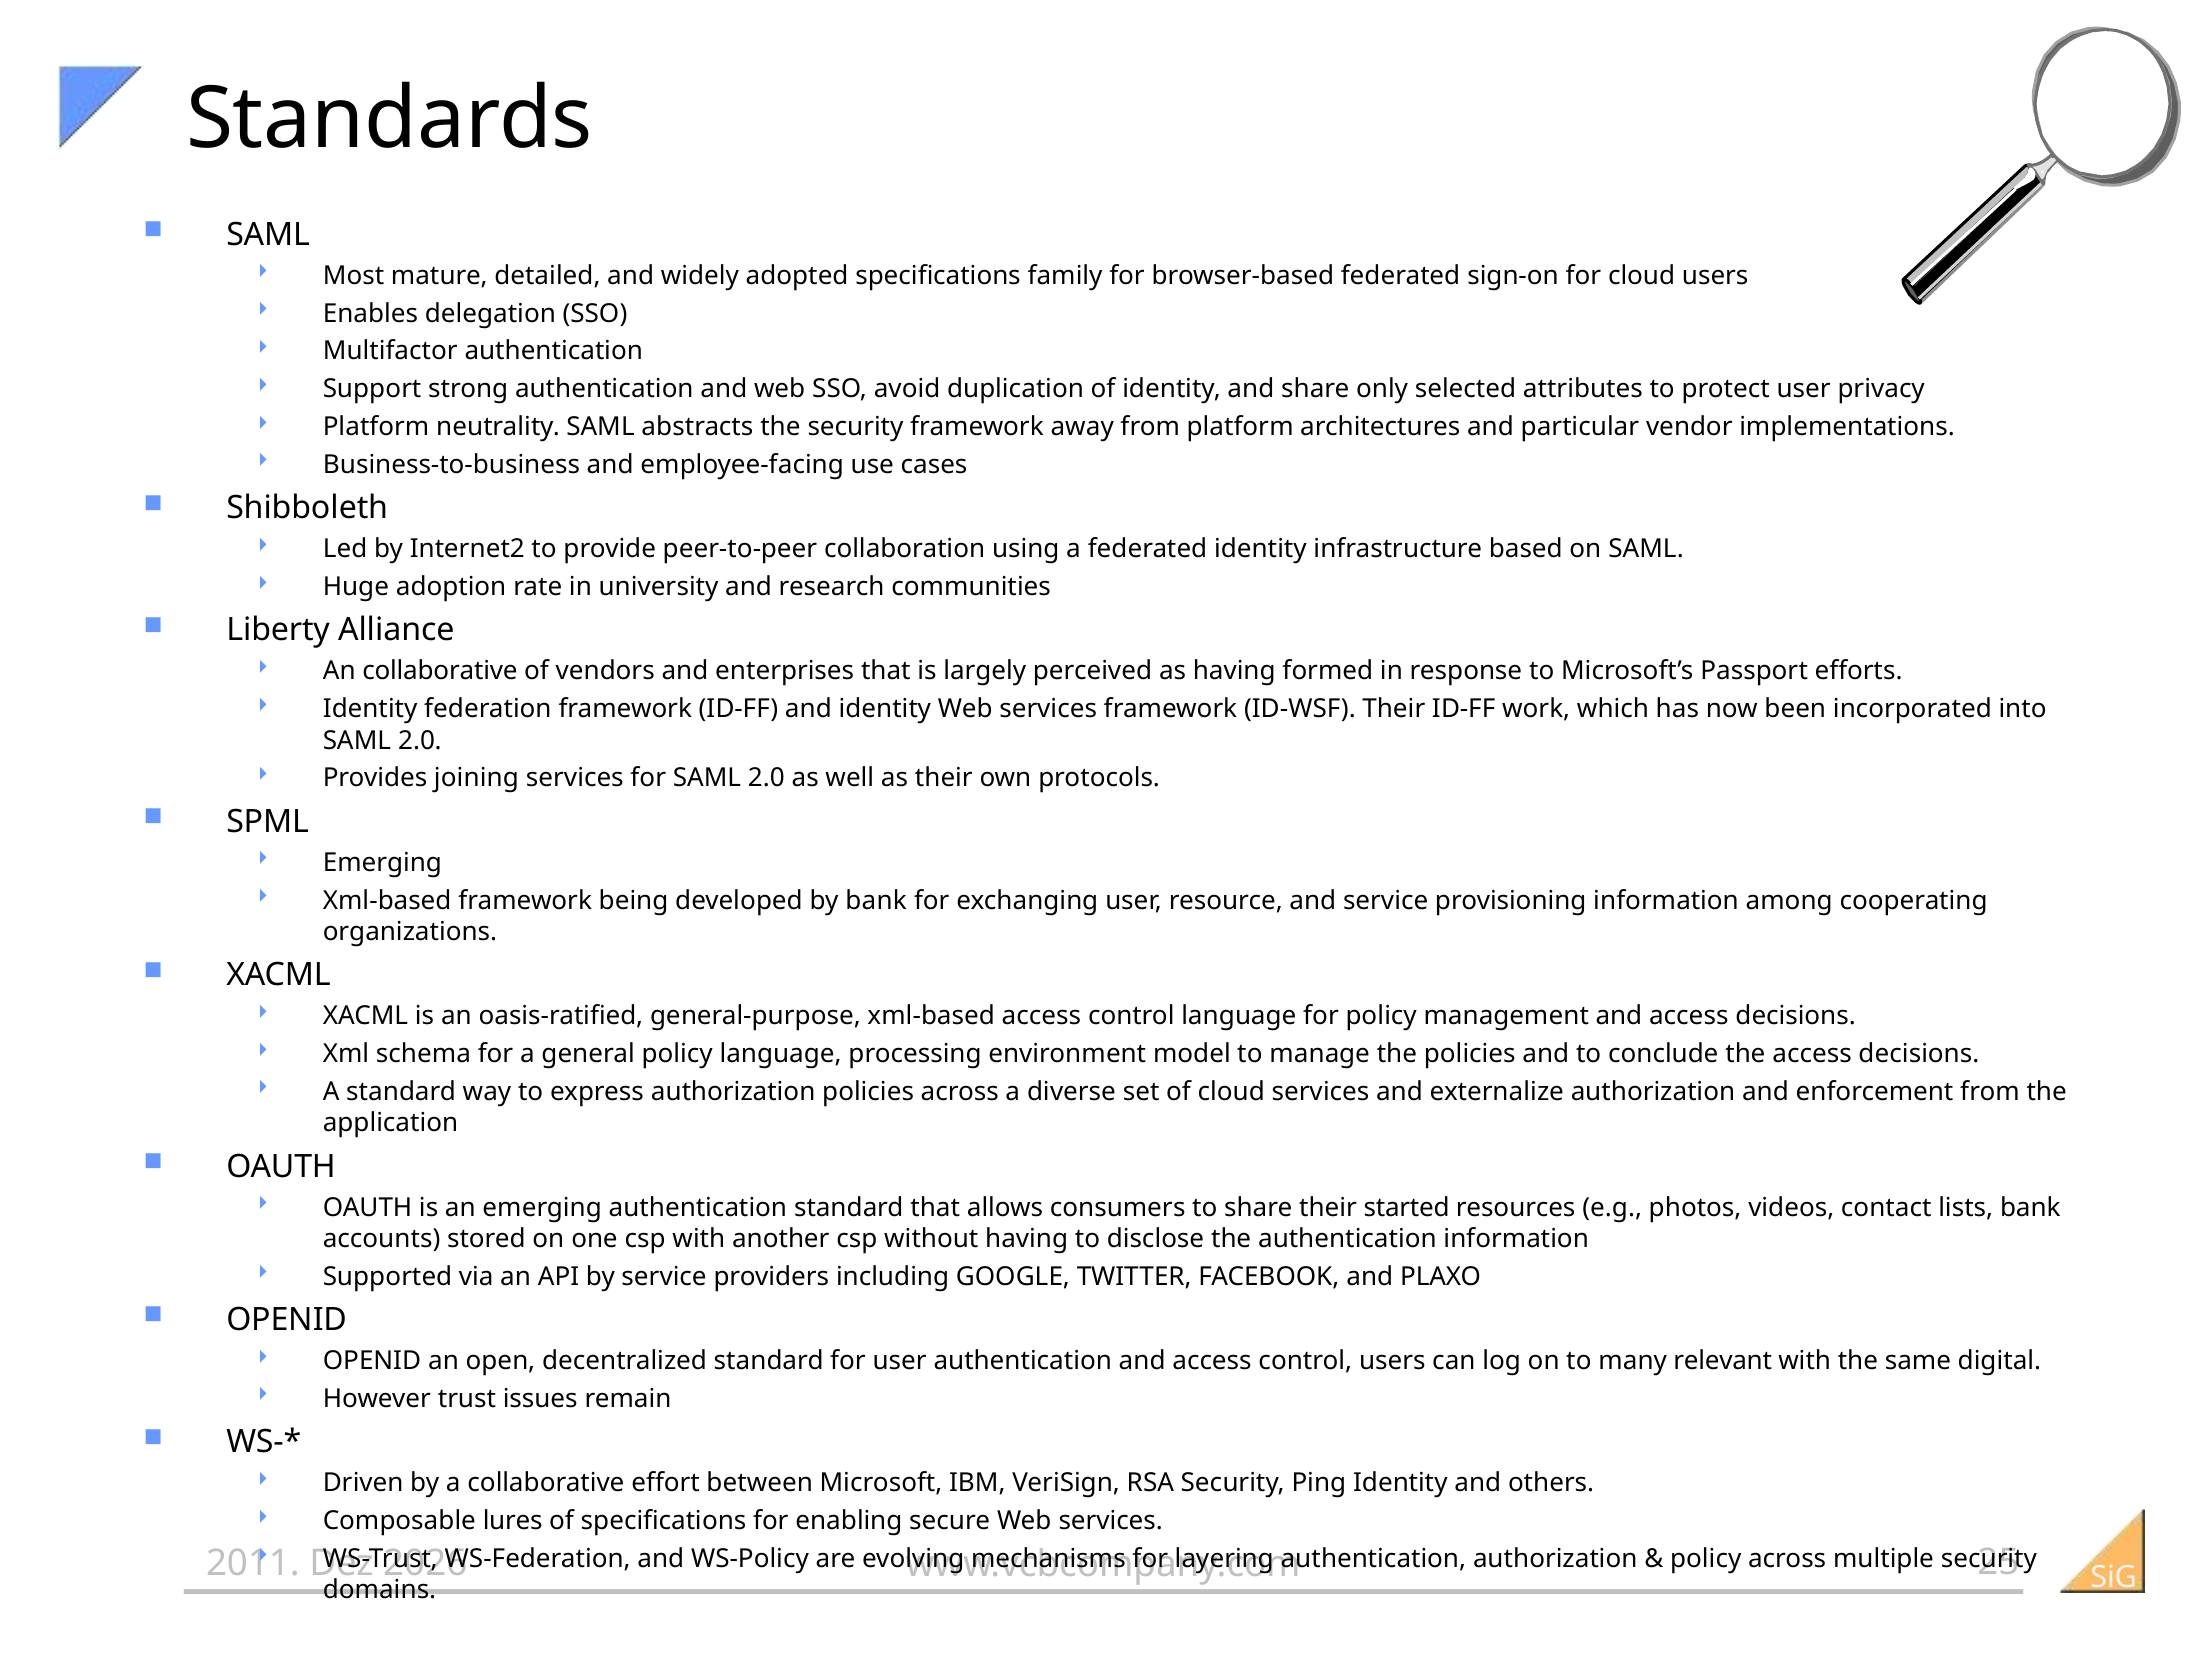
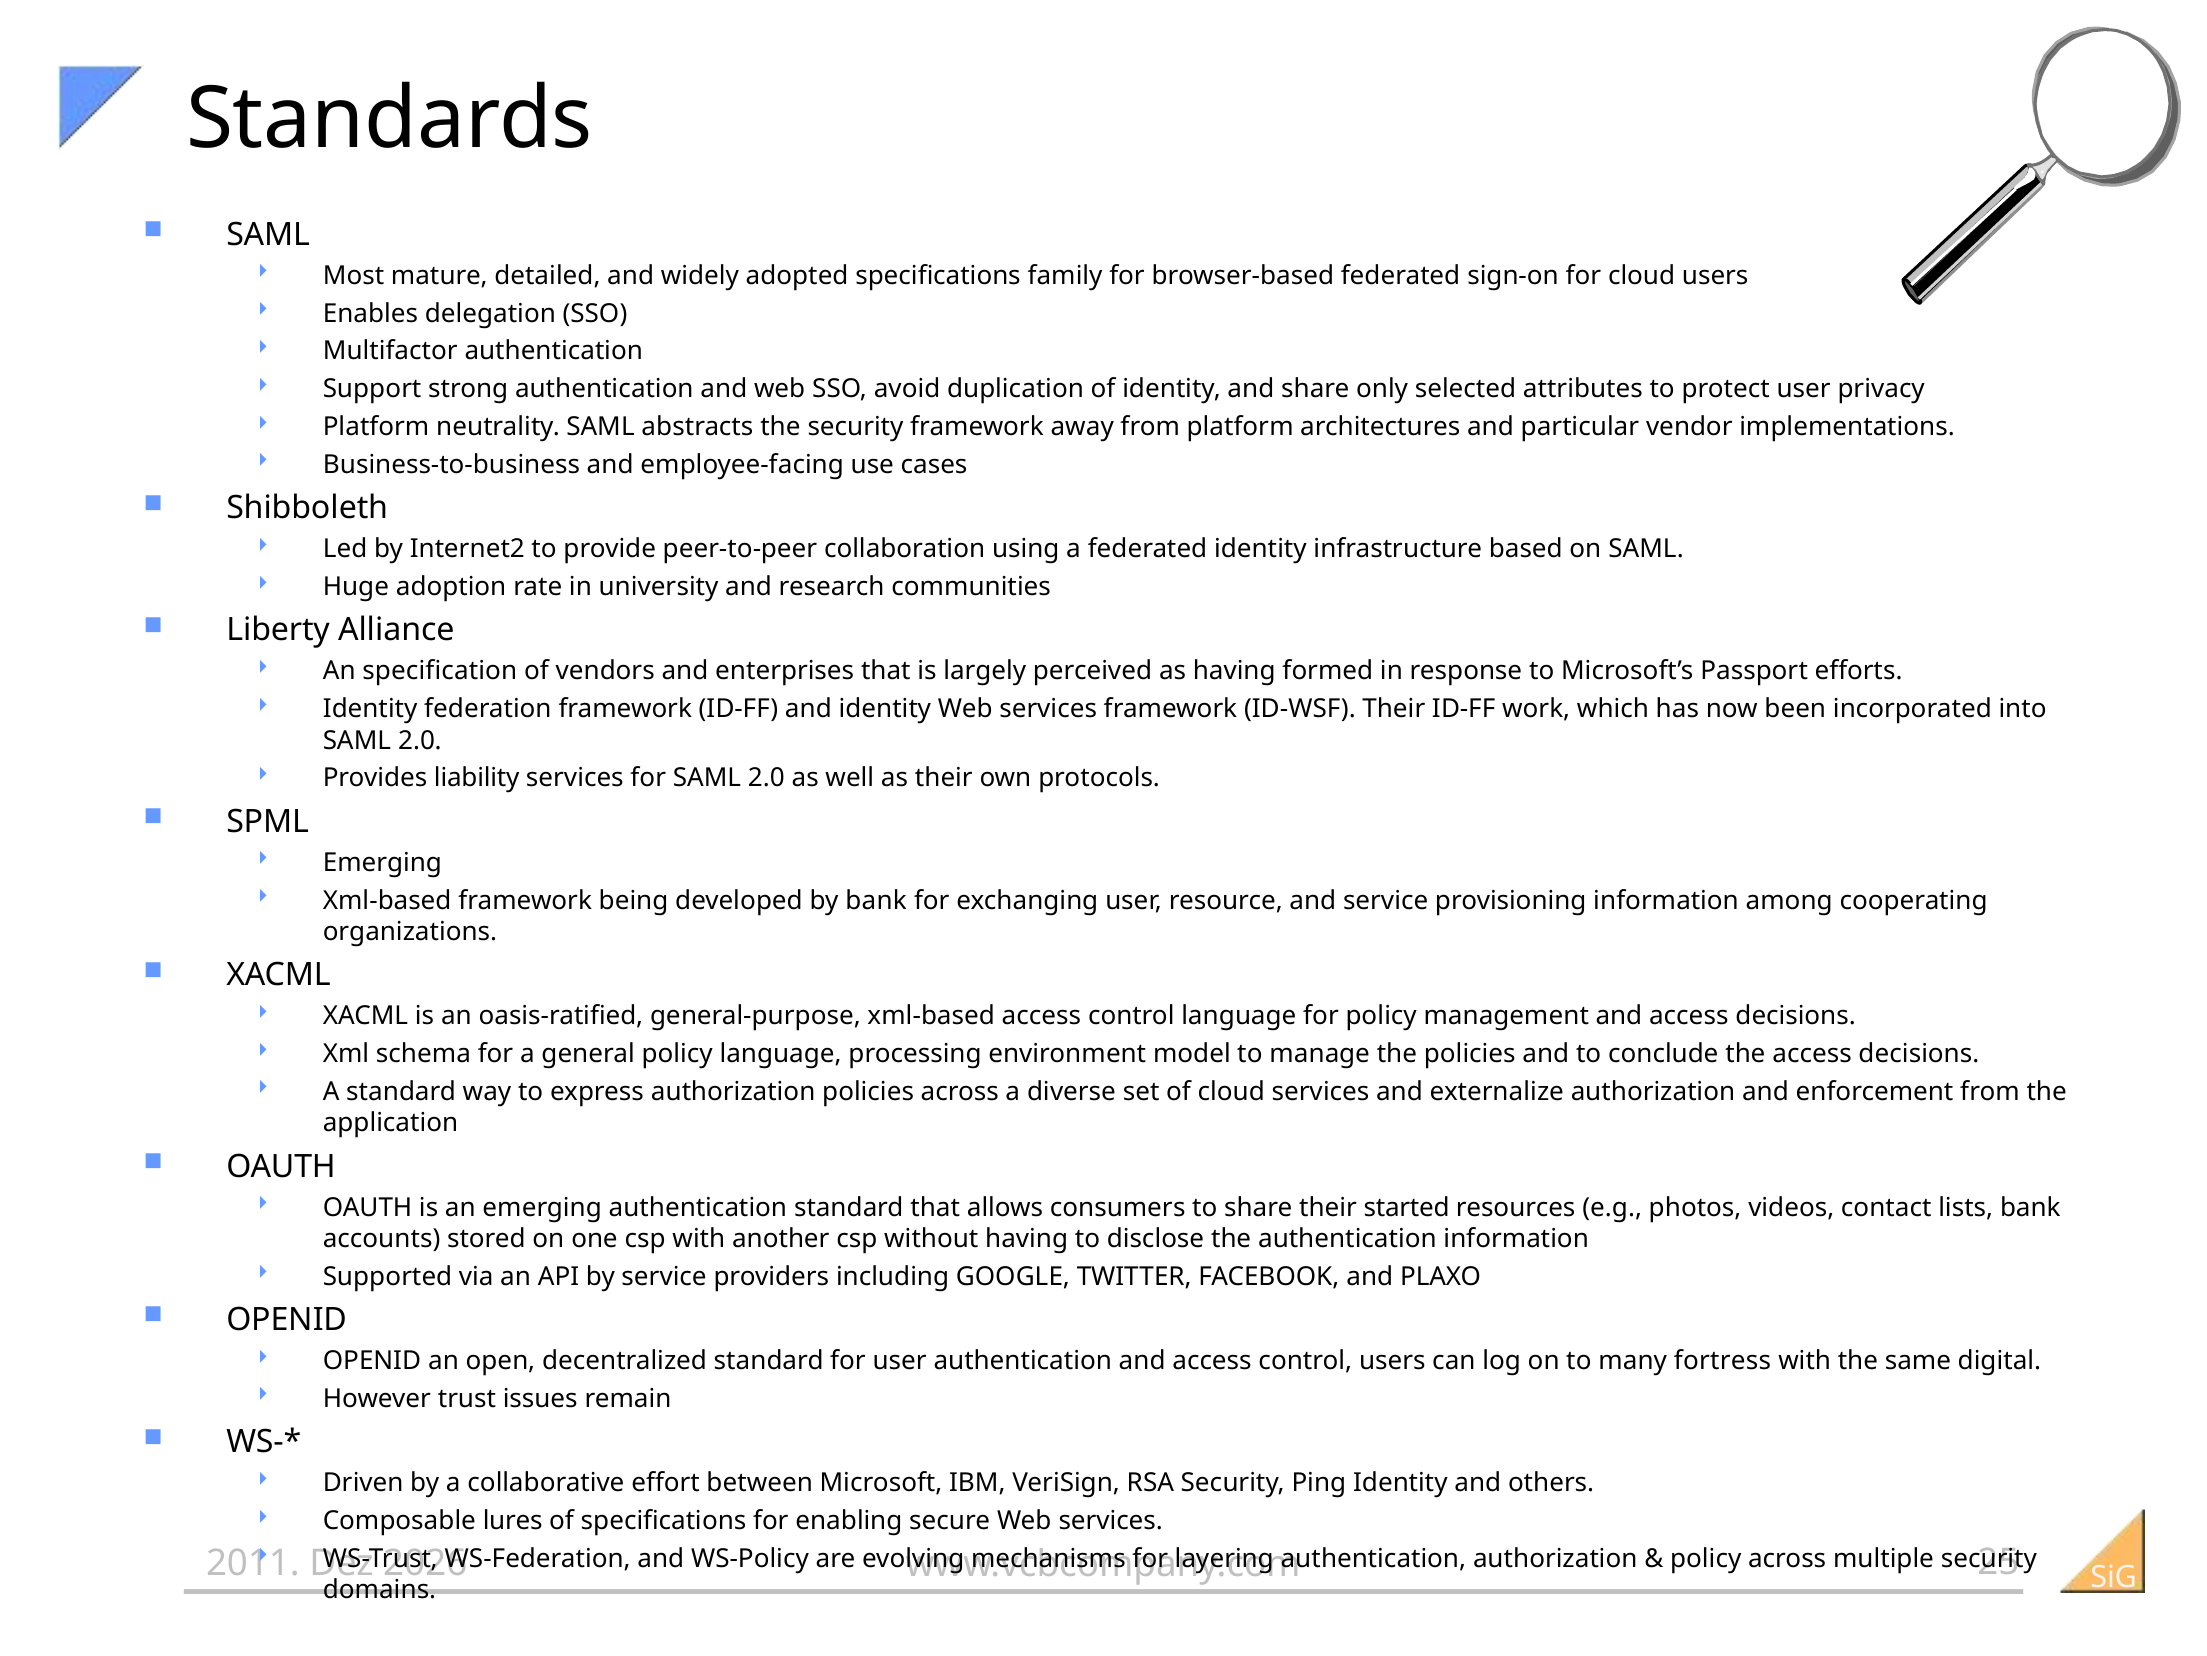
An collaborative: collaborative -> specification
joining: joining -> liability
relevant: relevant -> fortress
